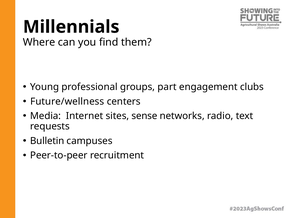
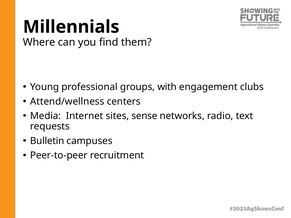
part: part -> with
Future/wellness: Future/wellness -> Attend/wellness
